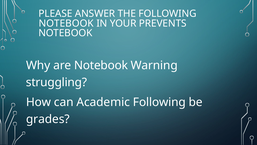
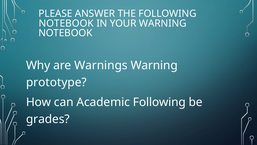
YOUR PREVENTS: PREVENTS -> WARNING
are Notebook: Notebook -> Warnings
struggling: struggling -> prototype
